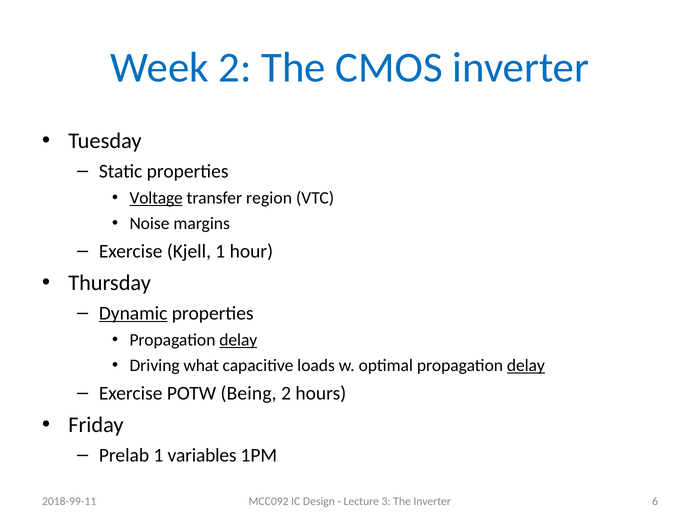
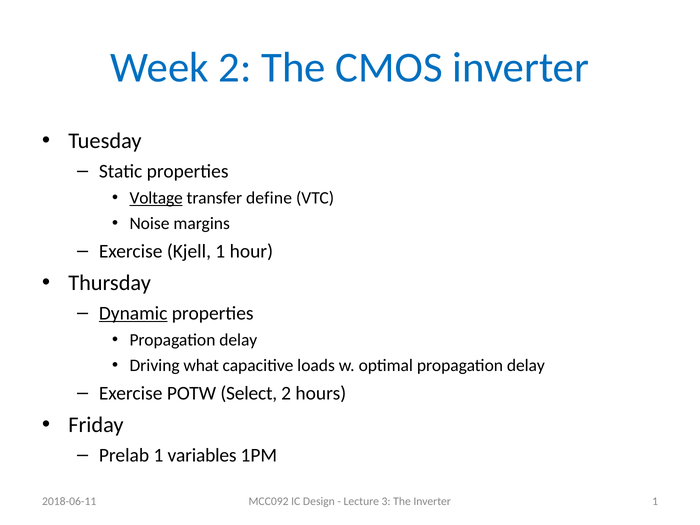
region: region -> define
delay at (238, 340) underline: present -> none
delay at (526, 366) underline: present -> none
Being: Being -> Select
Inverter 6: 6 -> 1
2018-99-11: 2018-99-11 -> 2018-06-11
